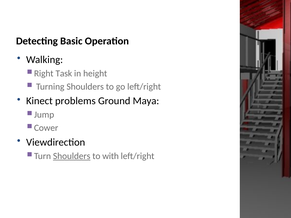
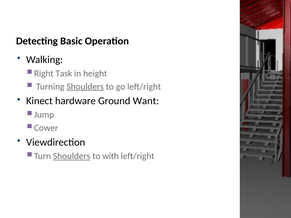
Shoulders at (85, 87) underline: none -> present
problems: problems -> hardware
Maya: Maya -> Want
